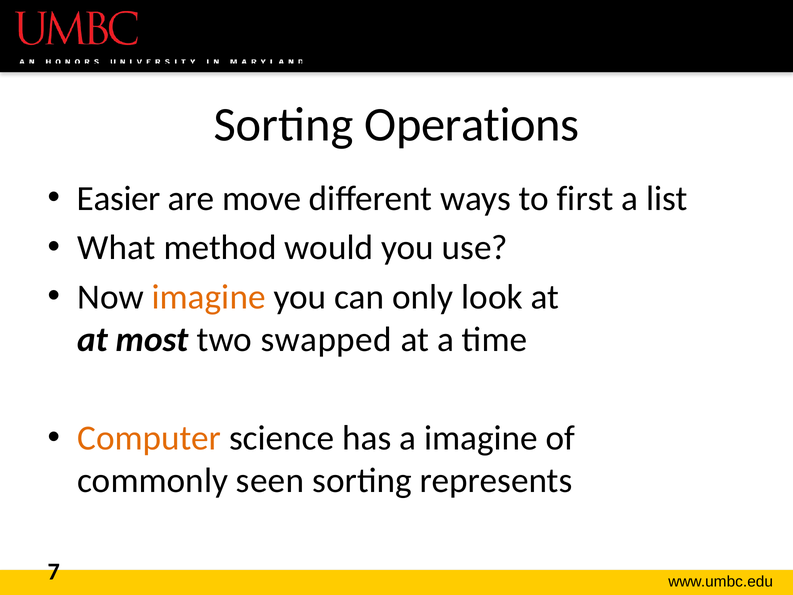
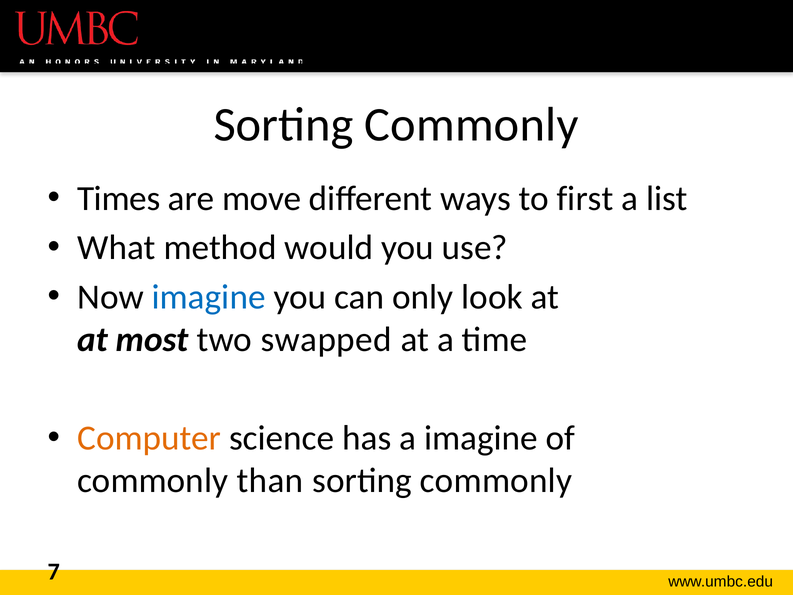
Operations at (472, 125): Operations -> Commonly
Easier: Easier -> Times
imagine at (209, 297) colour: orange -> blue
seen: seen -> than
represents at (496, 480): represents -> commonly
